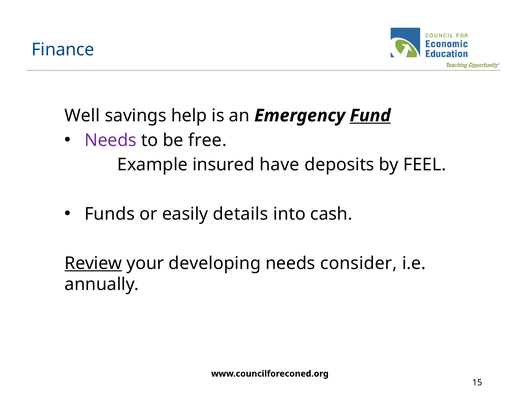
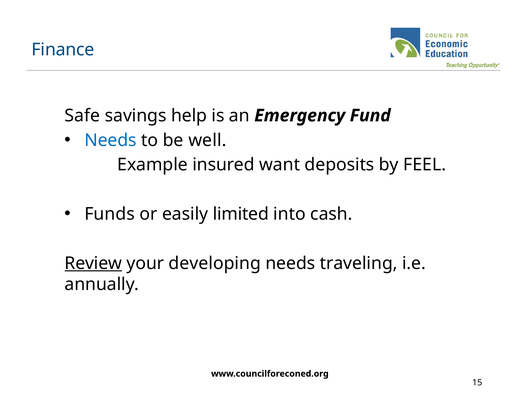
Well: Well -> Safe
Fund underline: present -> none
Needs at (111, 140) colour: purple -> blue
free: free -> well
have: have -> want
details: details -> limited
consider: consider -> traveling
